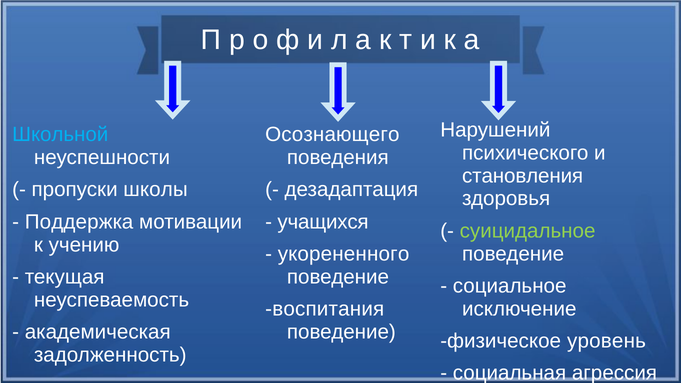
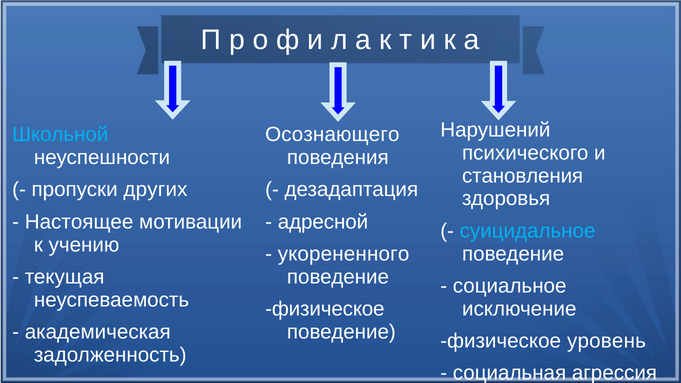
школы: школы -> других
Поддержка: Поддержка -> Настоящее
учащихся: учащихся -> адресной
суицидальное colour: light green -> light blue
воспитания at (325, 309): воспитания -> физическое
